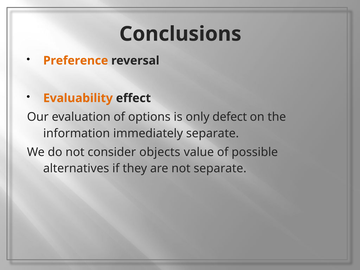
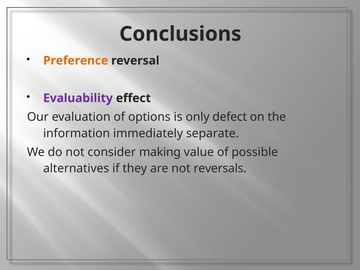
Evaluability colour: orange -> purple
objects: objects -> making
not separate: separate -> reversals
